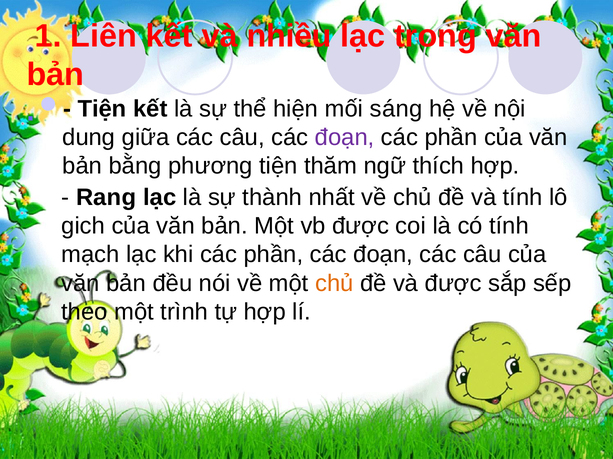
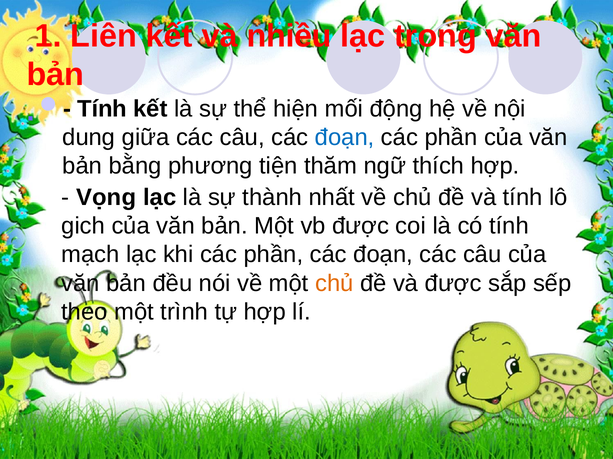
Tiện at (102, 109): Tiện -> Tính
sáng: sáng -> động
đoạn at (345, 138) colour: purple -> blue
Rang: Rang -> Vọng
